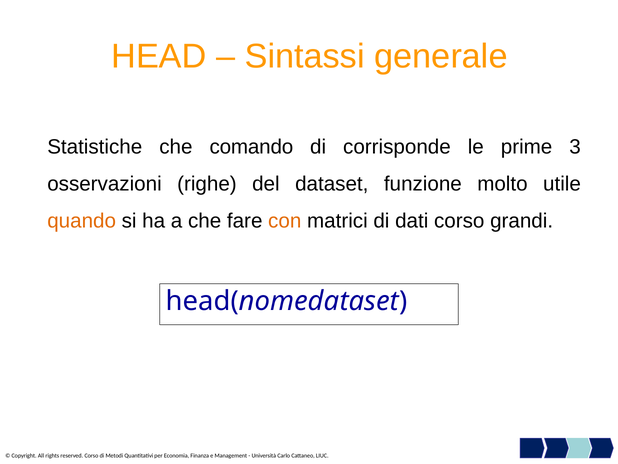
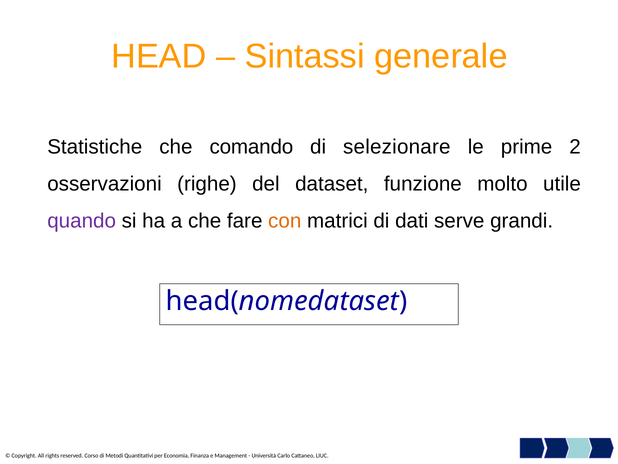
corrisponde: corrisponde -> selezionare
3: 3 -> 2
quando colour: orange -> purple
dati corso: corso -> serve
